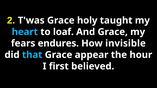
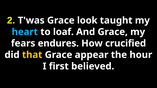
holy: holy -> look
invisible: invisible -> crucified
that colour: light blue -> yellow
